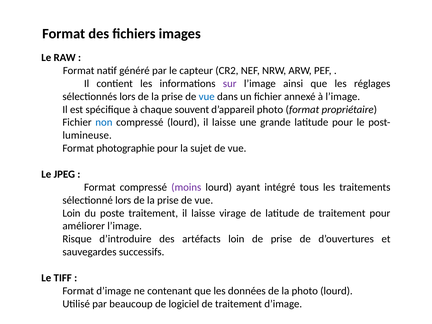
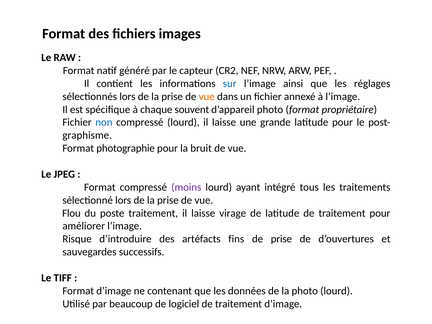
sur colour: purple -> blue
vue at (207, 96) colour: blue -> orange
lumineuse: lumineuse -> graphisme
sujet: sujet -> bruit
Loin at (71, 213): Loin -> Flou
artéfacts loin: loin -> fins
